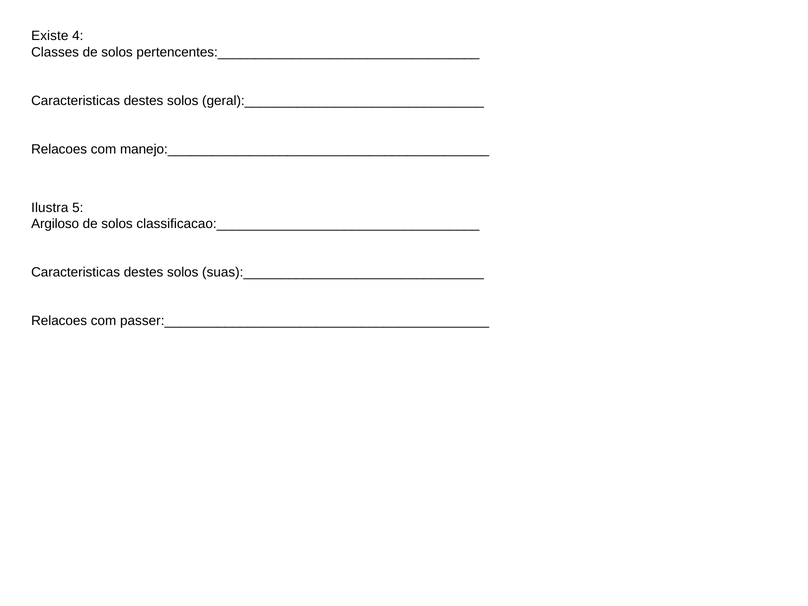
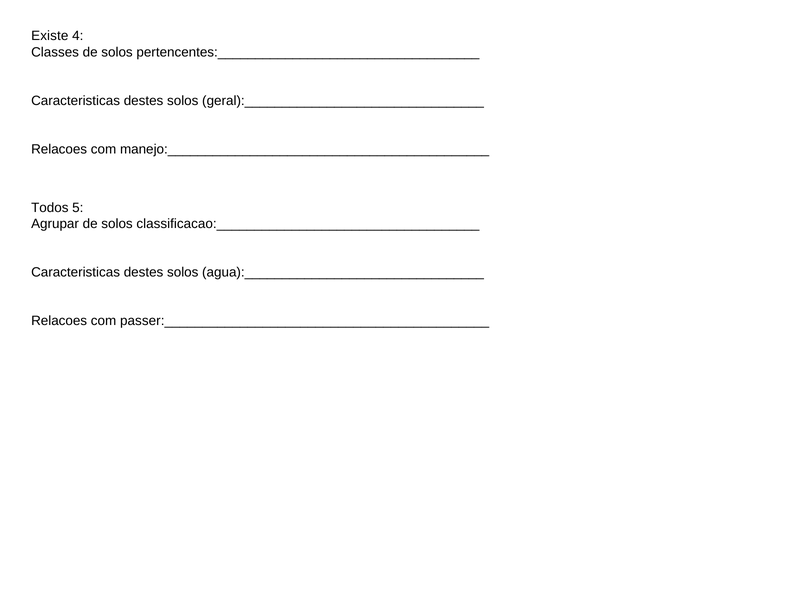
Ilustra: Ilustra -> Todos
Argiloso: Argiloso -> Agrupar
suas):________________________________: suas):________________________________ -> agua):________________________________
